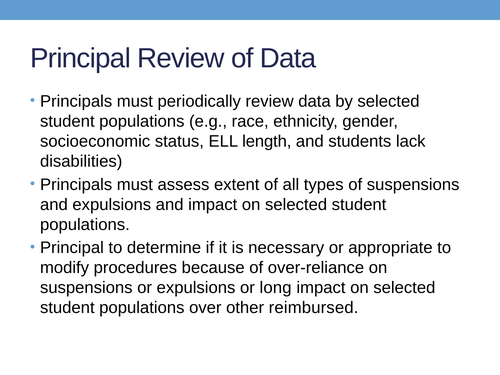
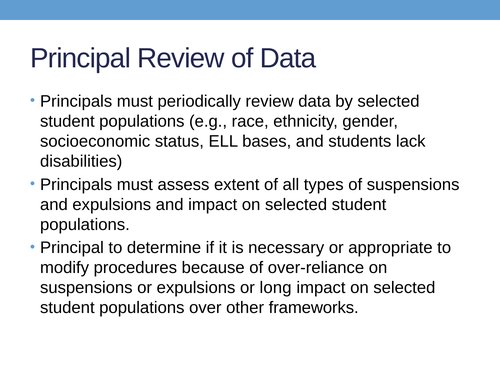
length: length -> bases
reimbursed: reimbursed -> frameworks
